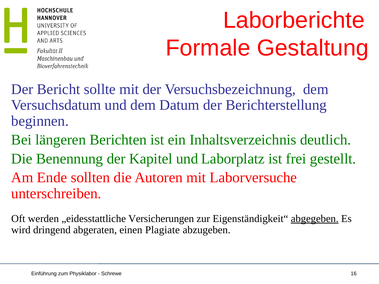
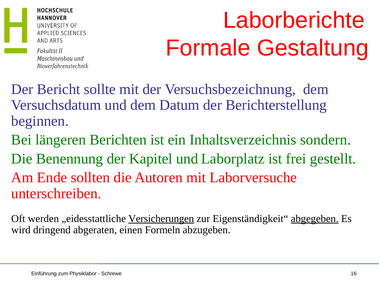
deutlich: deutlich -> sondern
Versicherungen underline: none -> present
Plagiate: Plagiate -> Formeln
